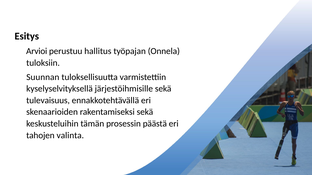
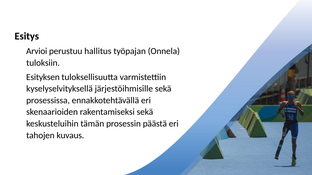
Suunnan: Suunnan -> Esityksen
tulevaisuus: tulevaisuus -> prosessissa
valinta: valinta -> kuvaus
